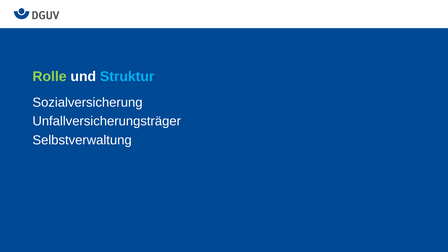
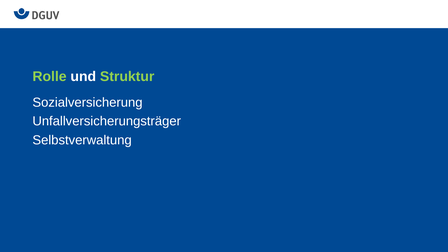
Struktur colour: light blue -> light green
